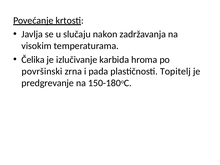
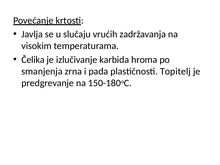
nakon: nakon -> vrućih
površinski: površinski -> smanjenja
